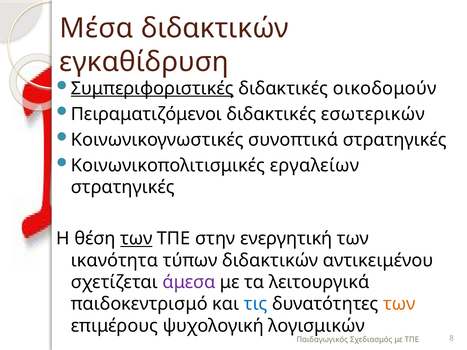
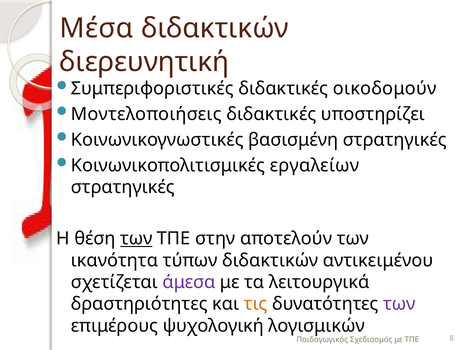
εγκαθίδρυση: εγκαθίδρυση -> διερευνητική
Συμπεριφοριστικές underline: present -> none
Πειραματιζόμενοι: Πειραματιζόμενοι -> Μοντελοποιήσεις
εσωτερικών: εσωτερικών -> υποστηρίζει
συνοπτικά: συνοπτικά -> βασισμένη
ενεργητική: ενεργητική -> αποτελούν
παιδοκεντρισμό: παιδοκεντρισμό -> δραστηριότητες
τις colour: blue -> orange
των at (399, 304) colour: orange -> purple
